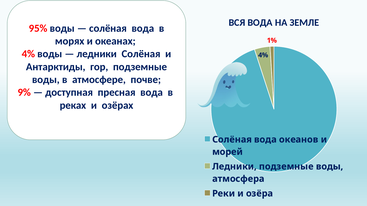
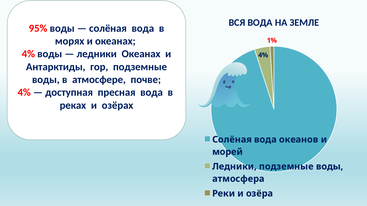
ледники Солёная: Солёная -> Океанах
9% at (24, 93): 9% -> 4%
